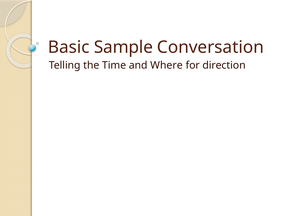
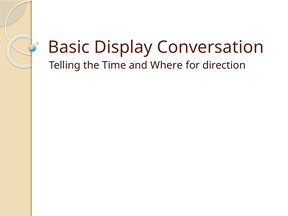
Sample: Sample -> Display
